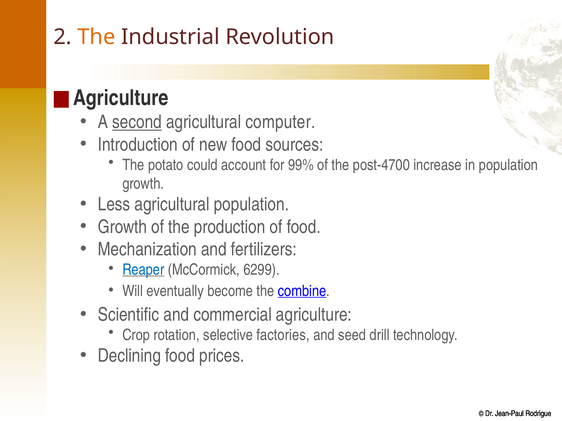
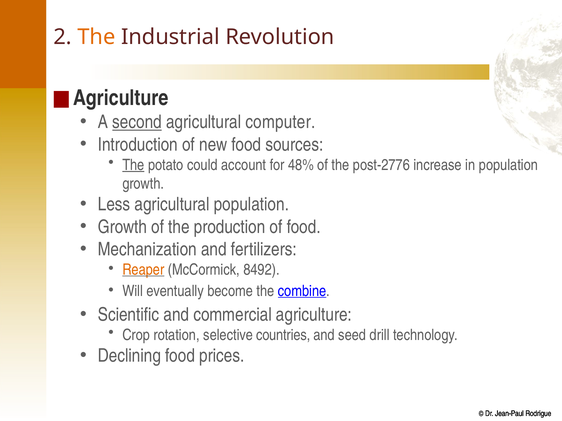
The at (133, 165) underline: none -> present
99%: 99% -> 48%
post-4700: post-4700 -> post-2776
Reaper colour: blue -> orange
6299: 6299 -> 8492
factories: factories -> countries
